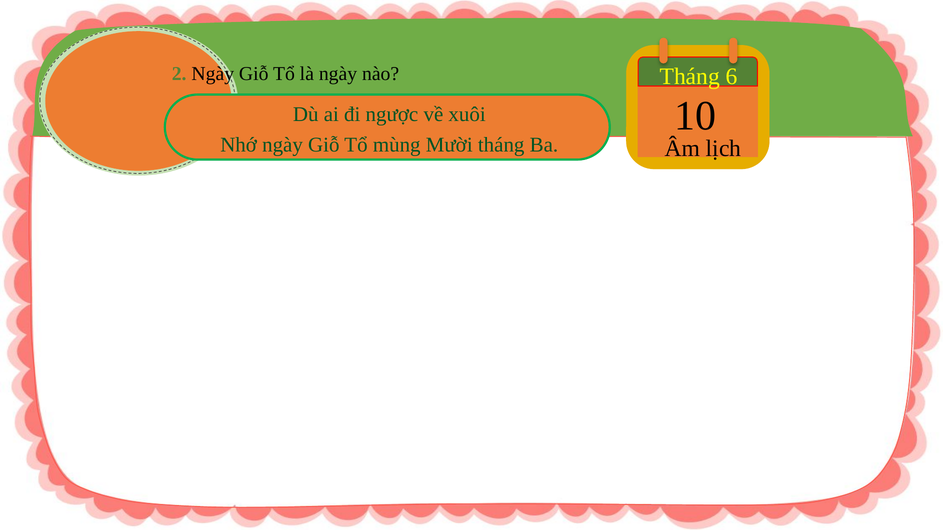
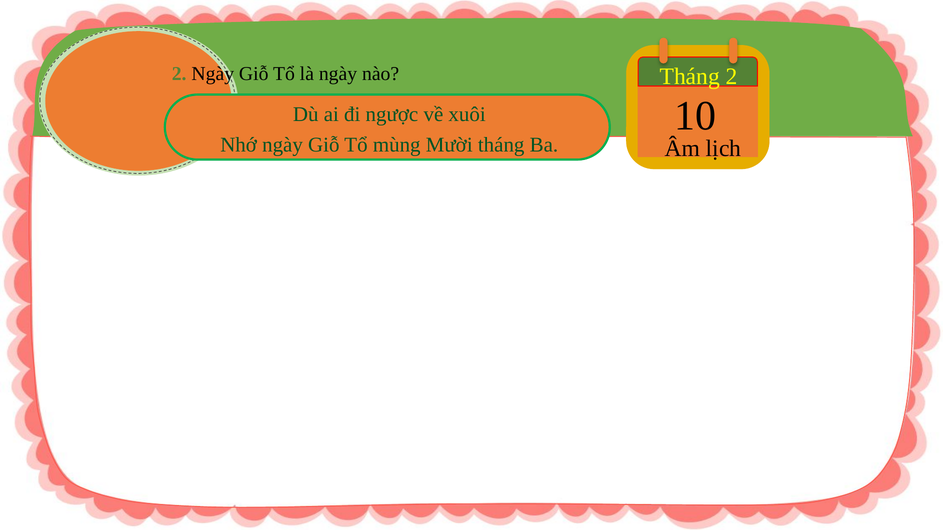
Tháng 6: 6 -> 2
